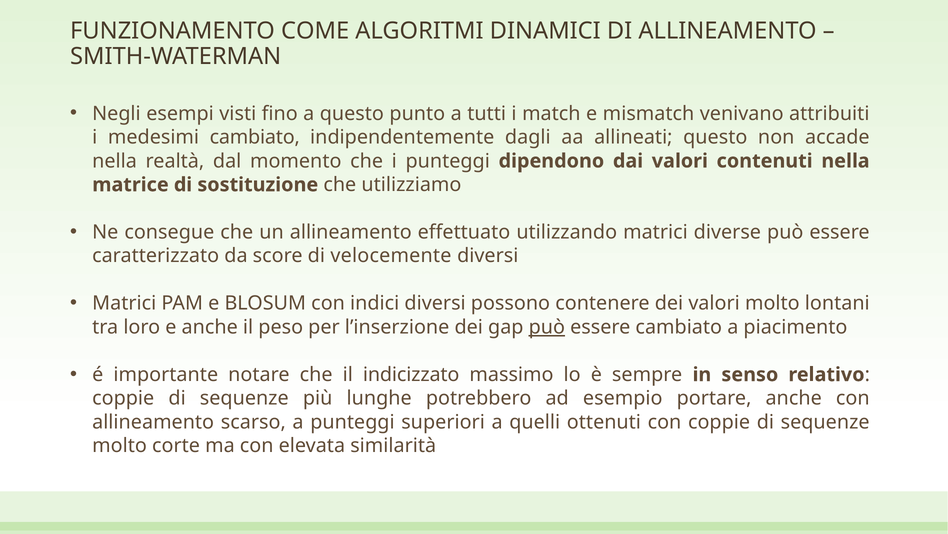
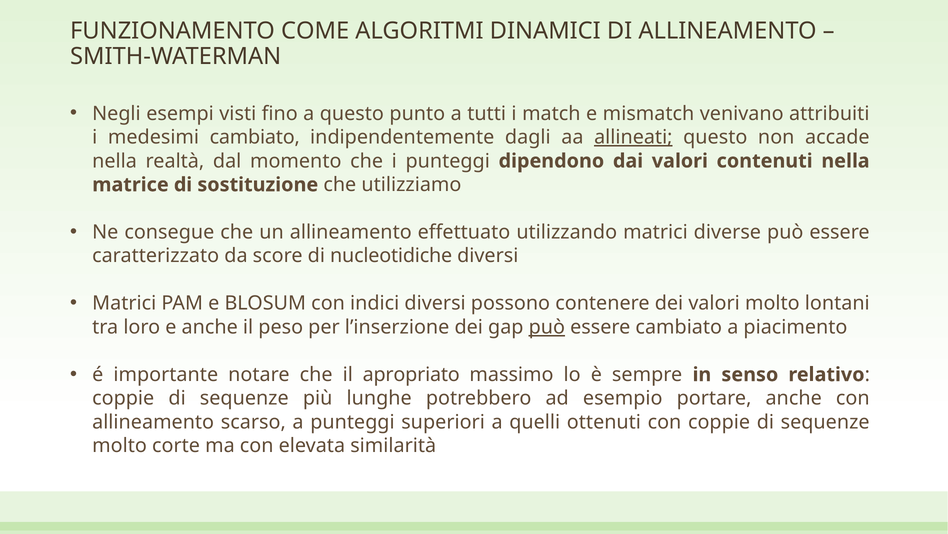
allineati underline: none -> present
velocemente: velocemente -> nucleotidiche
indicizzato: indicizzato -> apropriato
